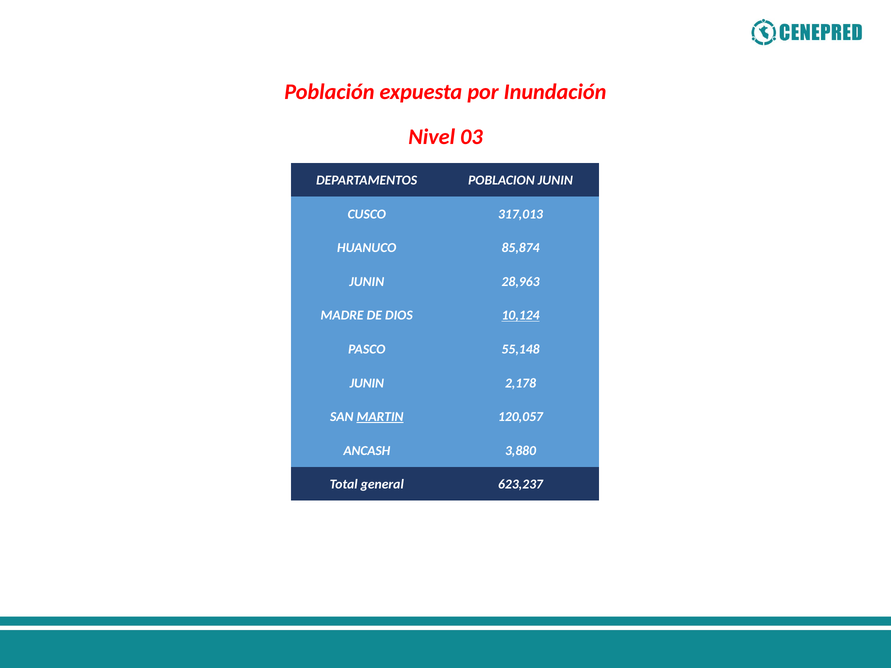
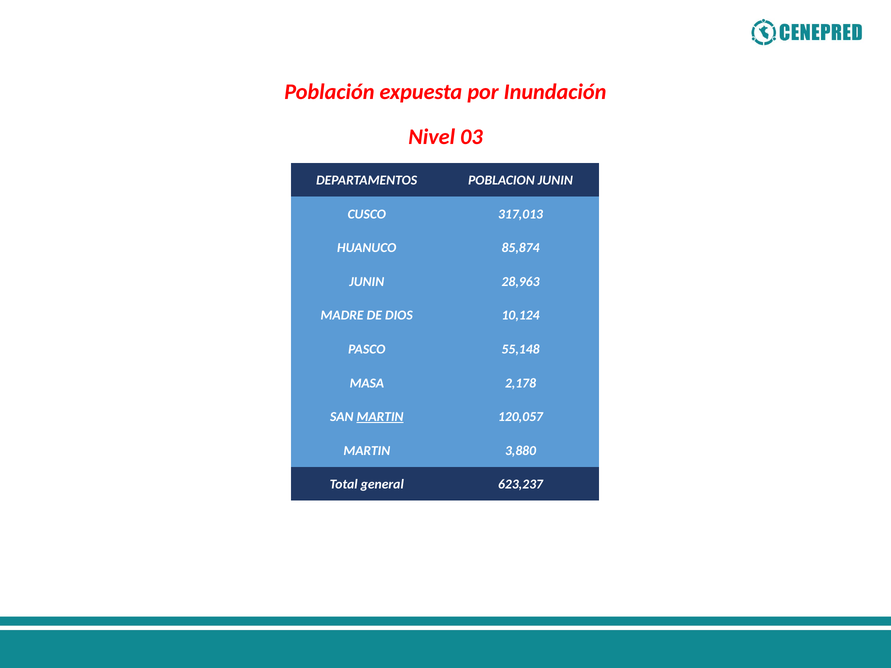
10,124 underline: present -> none
JUNIN at (367, 383): JUNIN -> MASA
ANCASH at (367, 451): ANCASH -> MARTIN
